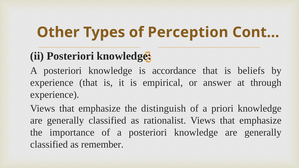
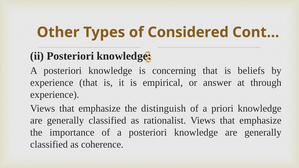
Perception: Perception -> Considered
accordance: accordance -> concerning
remember: remember -> coherence
